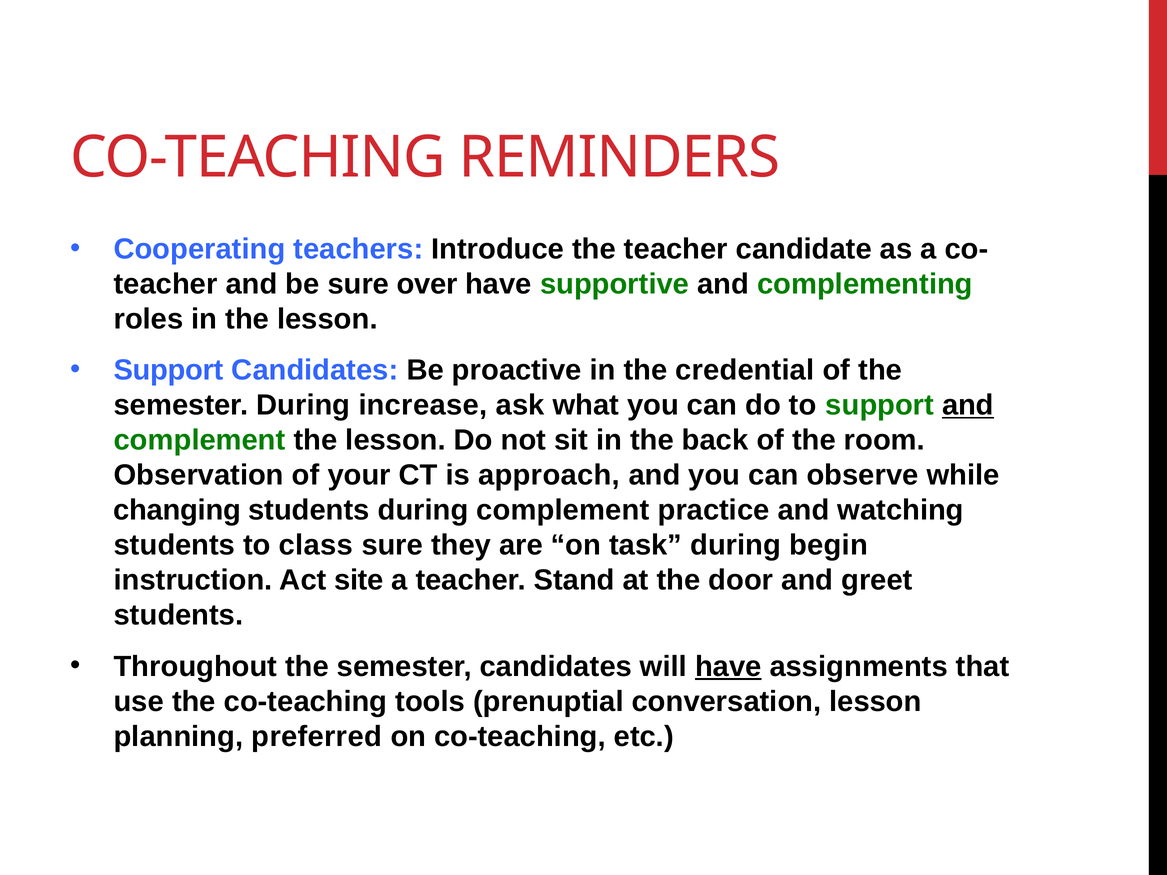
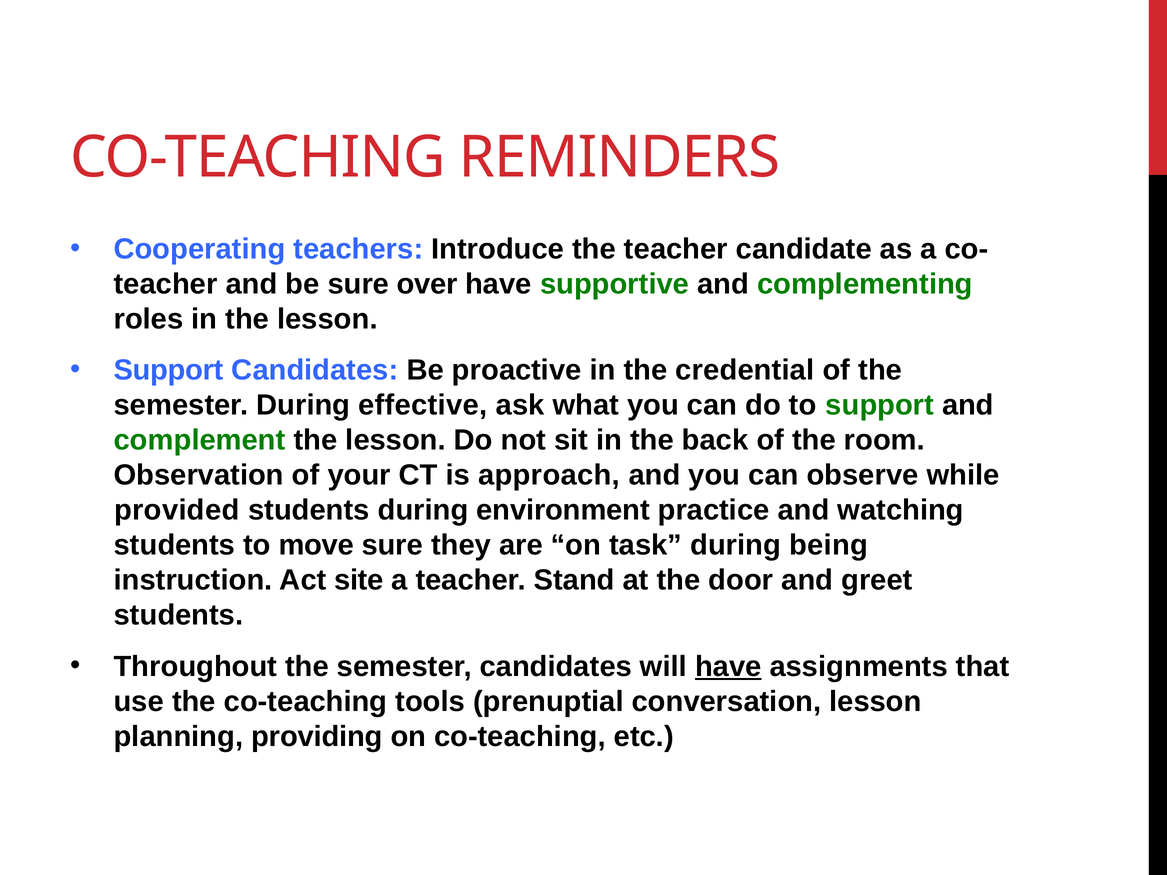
increase: increase -> effective
and at (968, 405) underline: present -> none
changing: changing -> provided
during complement: complement -> environment
class: class -> move
begin: begin -> being
preferred: preferred -> providing
